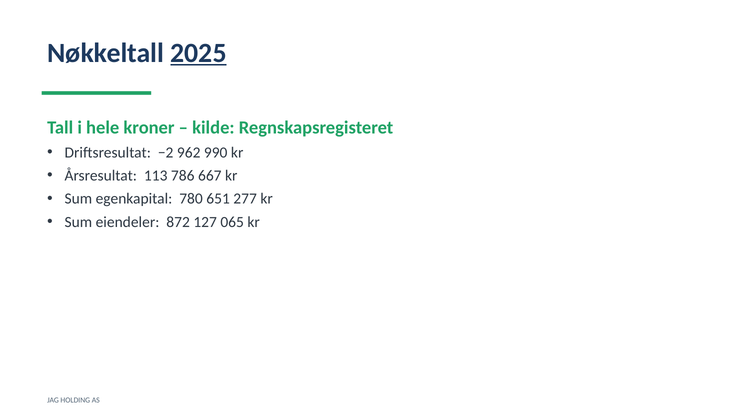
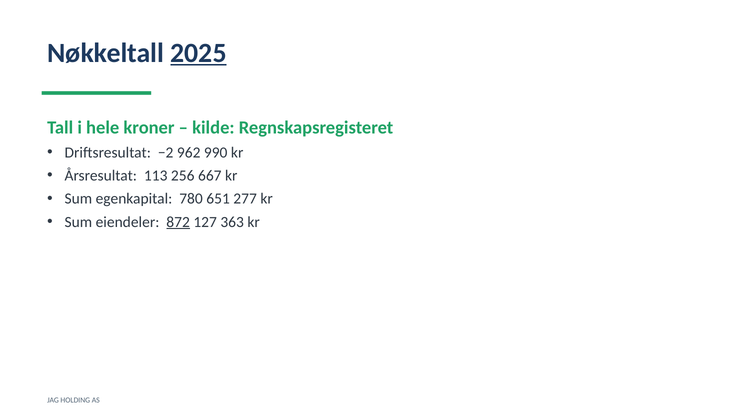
786: 786 -> 256
872 underline: none -> present
065: 065 -> 363
